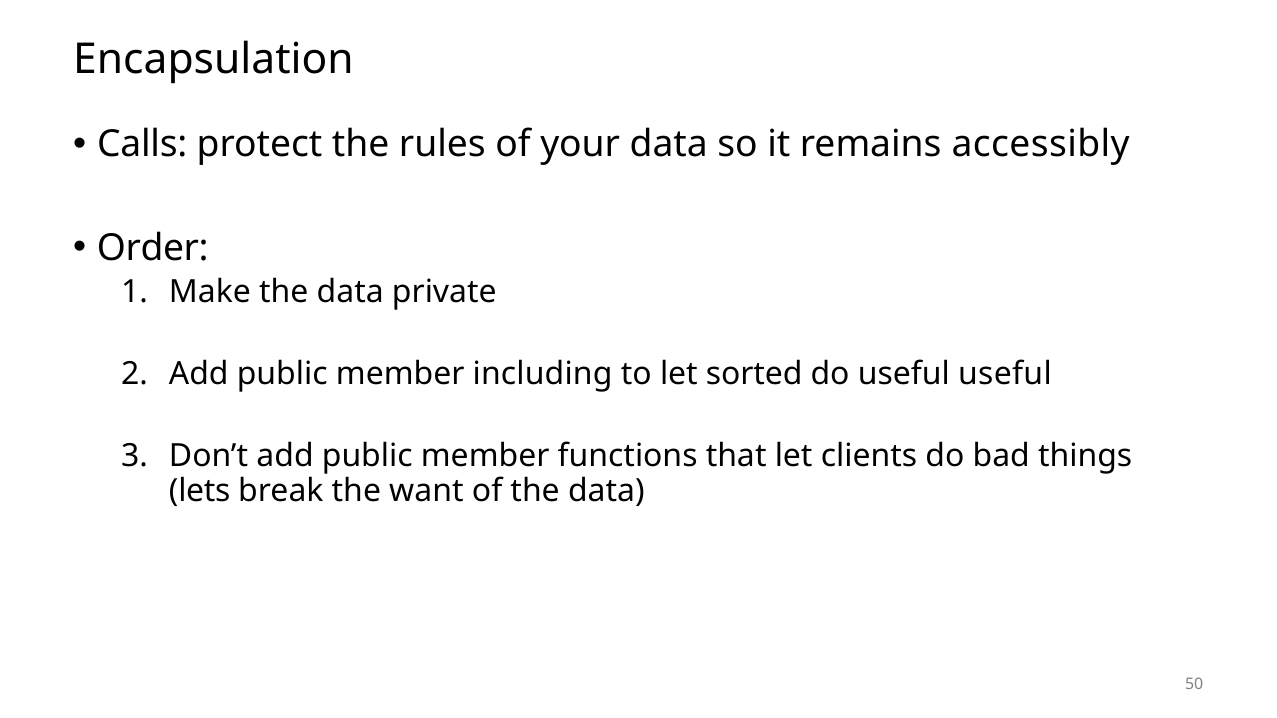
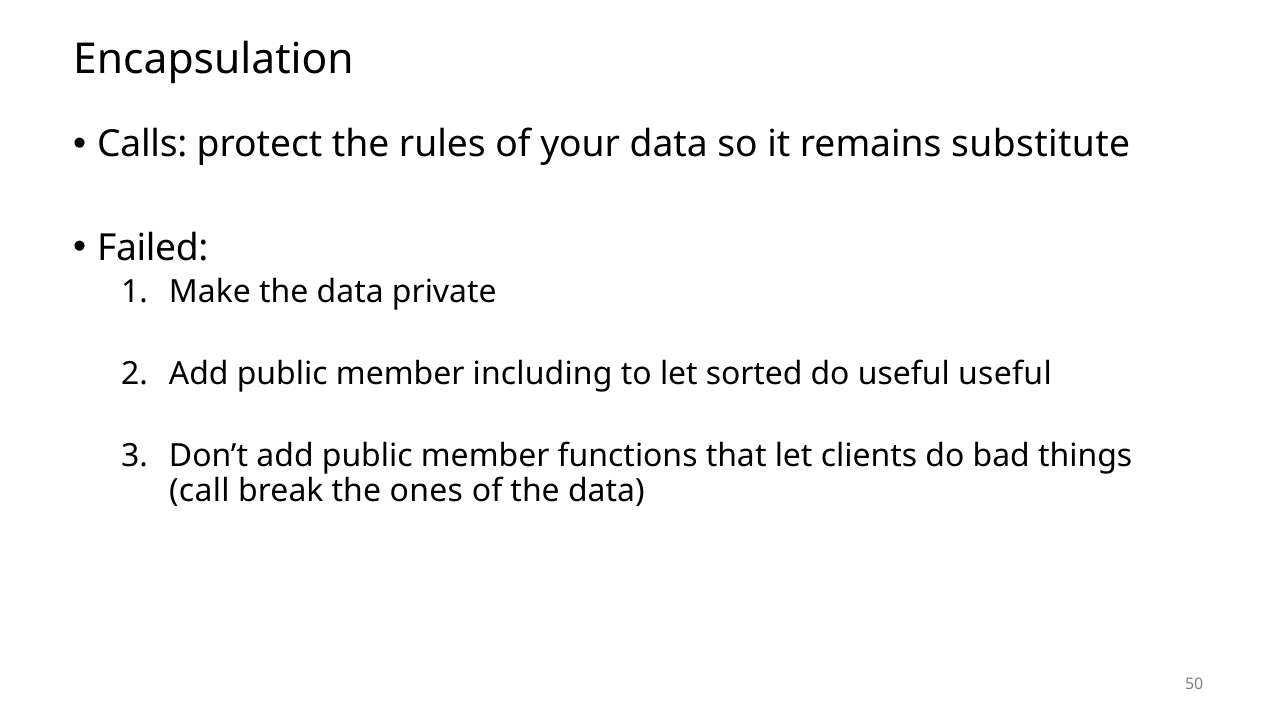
accessibly: accessibly -> substitute
Order: Order -> Failed
lets: lets -> call
want: want -> ones
